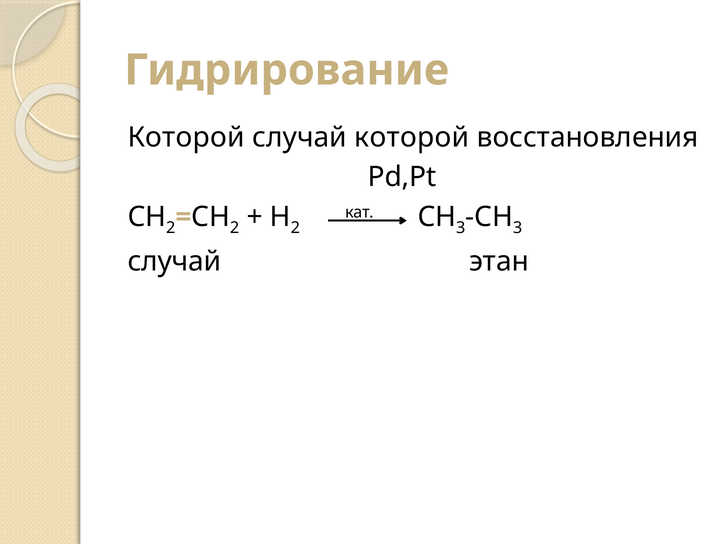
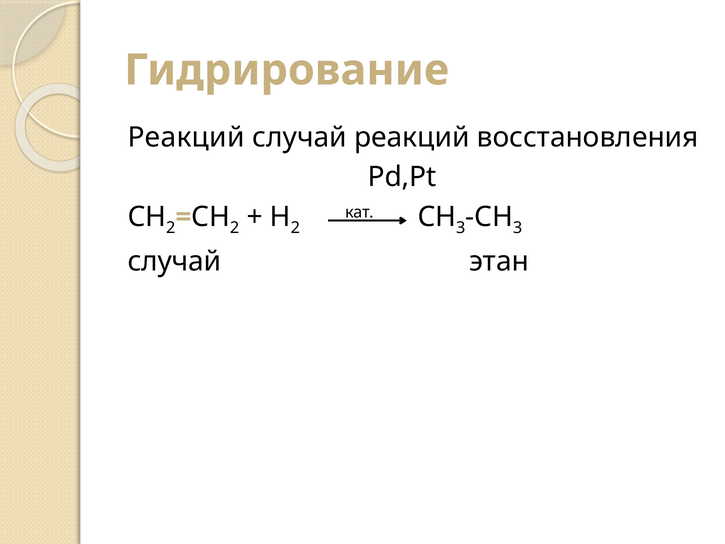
Которой at (186, 137): Которой -> Реакций
случай которой: которой -> реакций
